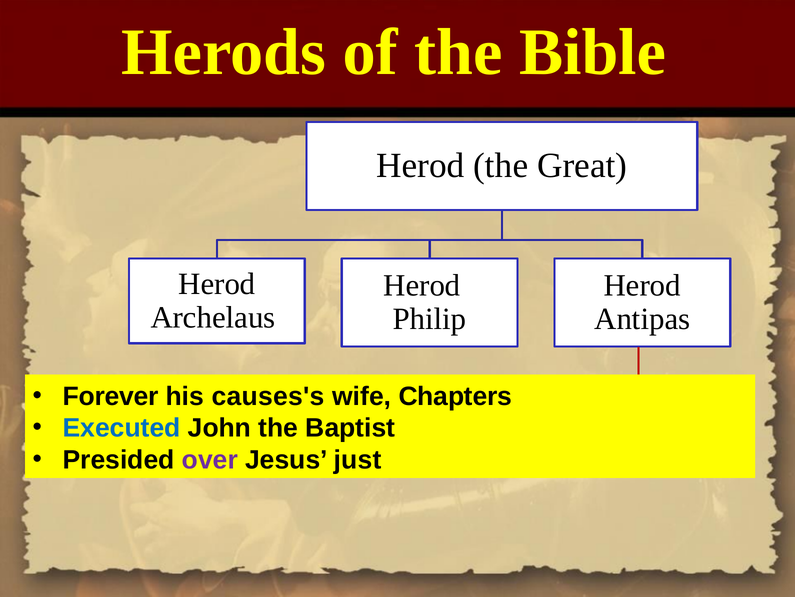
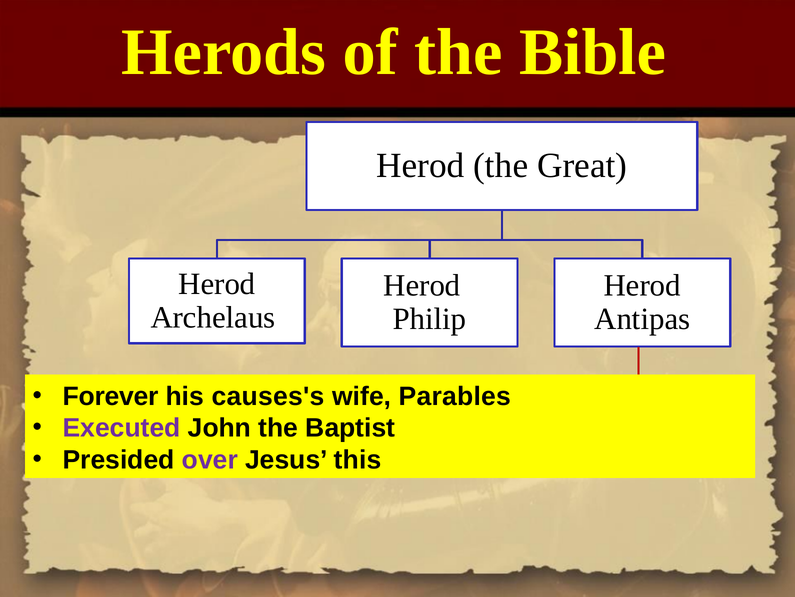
Chapters: Chapters -> Parables
Executed colour: blue -> purple
just: just -> this
